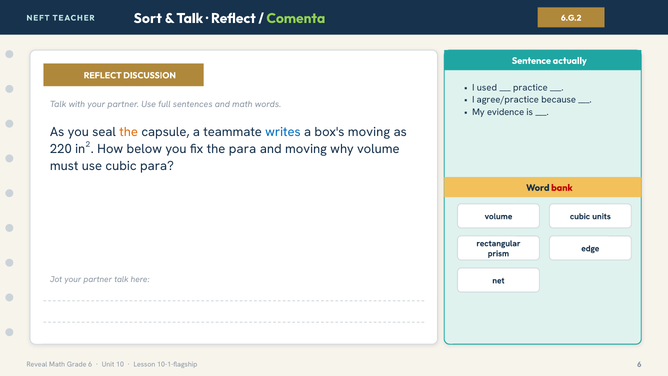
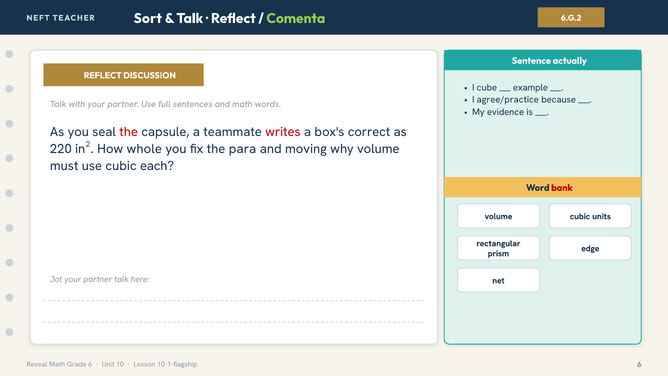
used: used -> cube
practice: practice -> example
the at (129, 132) colour: orange -> red
writes colour: blue -> red
box's moving: moving -> correct
below: below -> whole
cubic para: para -> each
